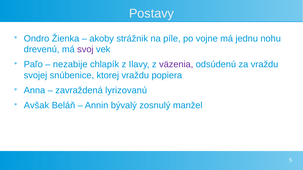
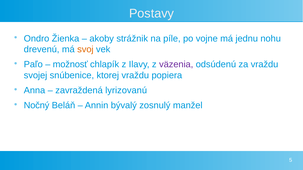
svoj colour: purple -> orange
nezabije: nezabije -> možnosť
Avšak: Avšak -> Nočný
